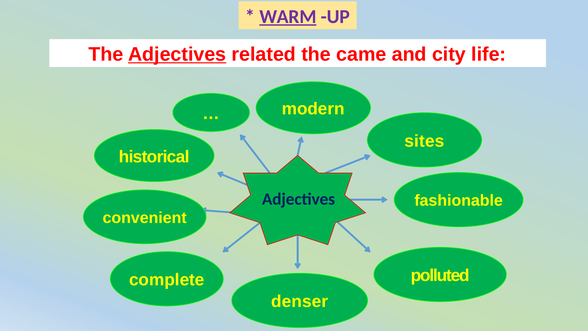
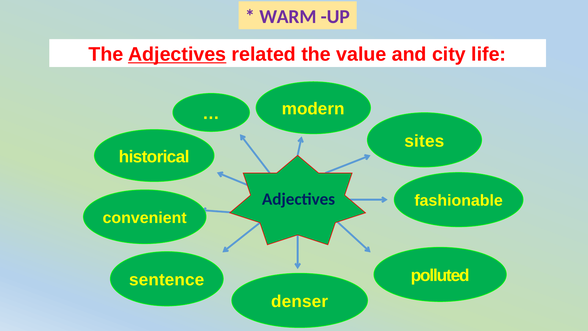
WARM underline: present -> none
came: came -> value
complete: complete -> sentence
